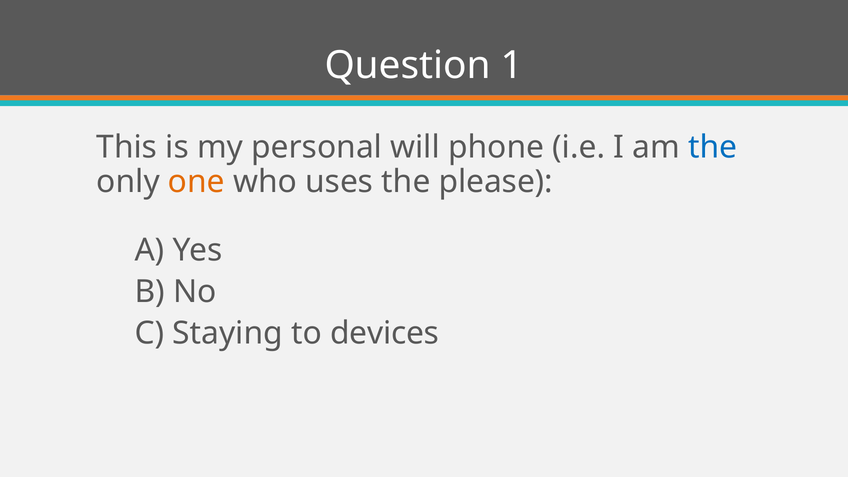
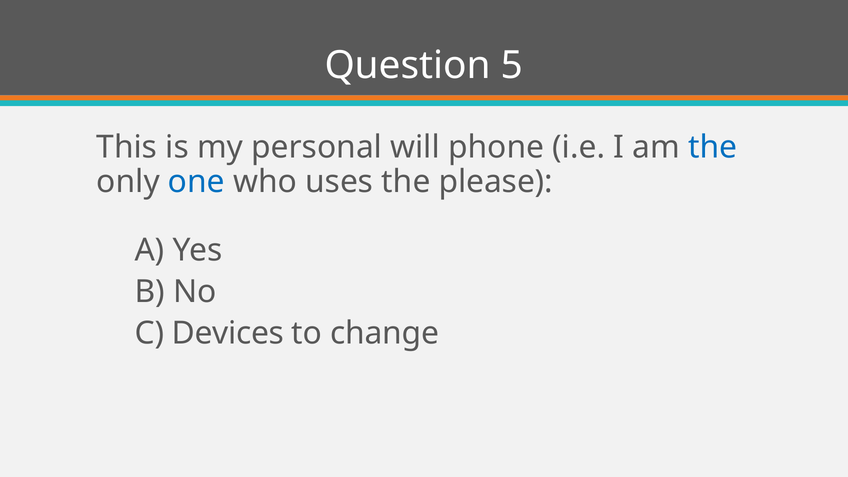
1: 1 -> 5
one colour: orange -> blue
Staying: Staying -> Devices
devices: devices -> change
